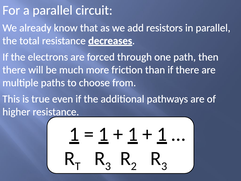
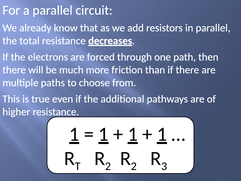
3 at (108, 166): 3 -> 2
